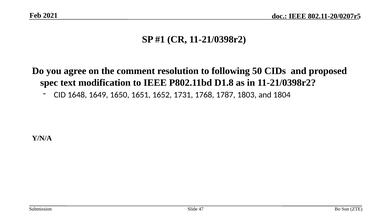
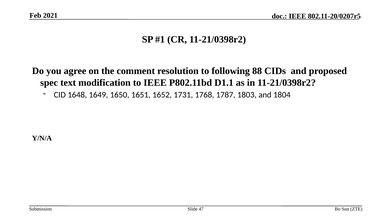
50: 50 -> 88
D1.8: D1.8 -> D1.1
